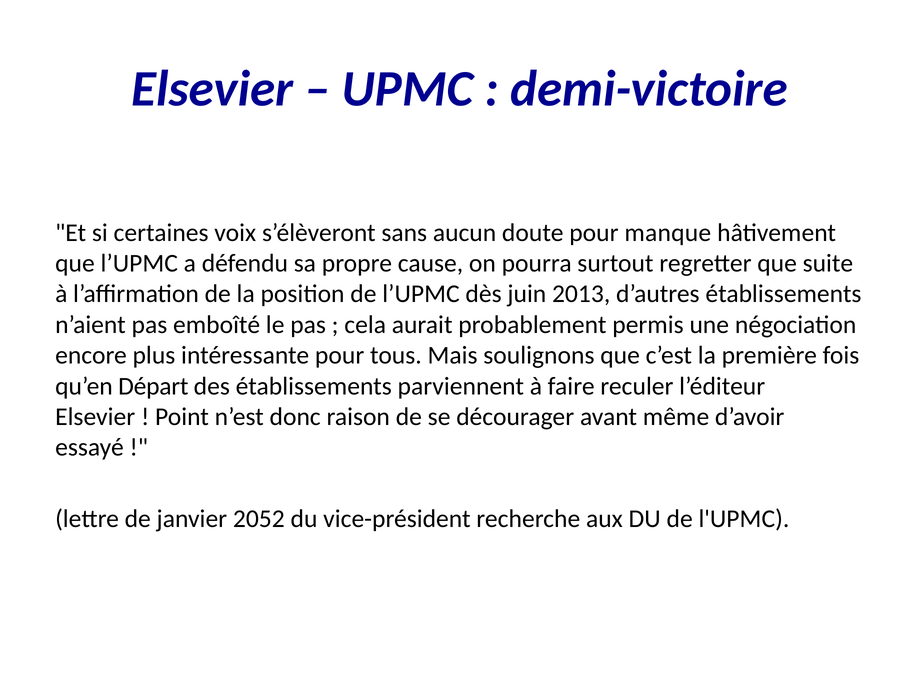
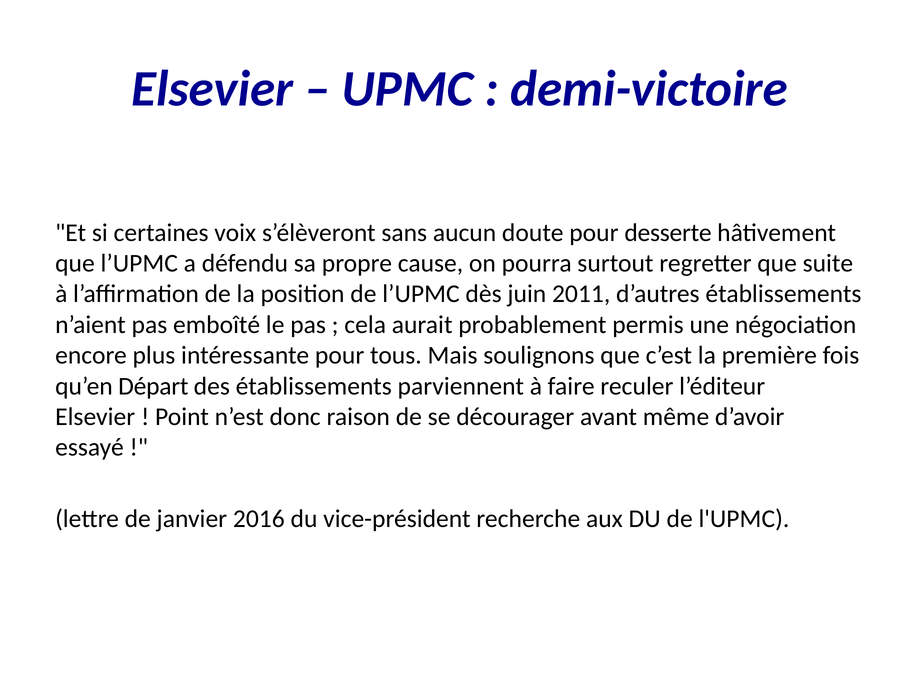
manque: manque -> desserte
2013: 2013 -> 2011
2052: 2052 -> 2016
